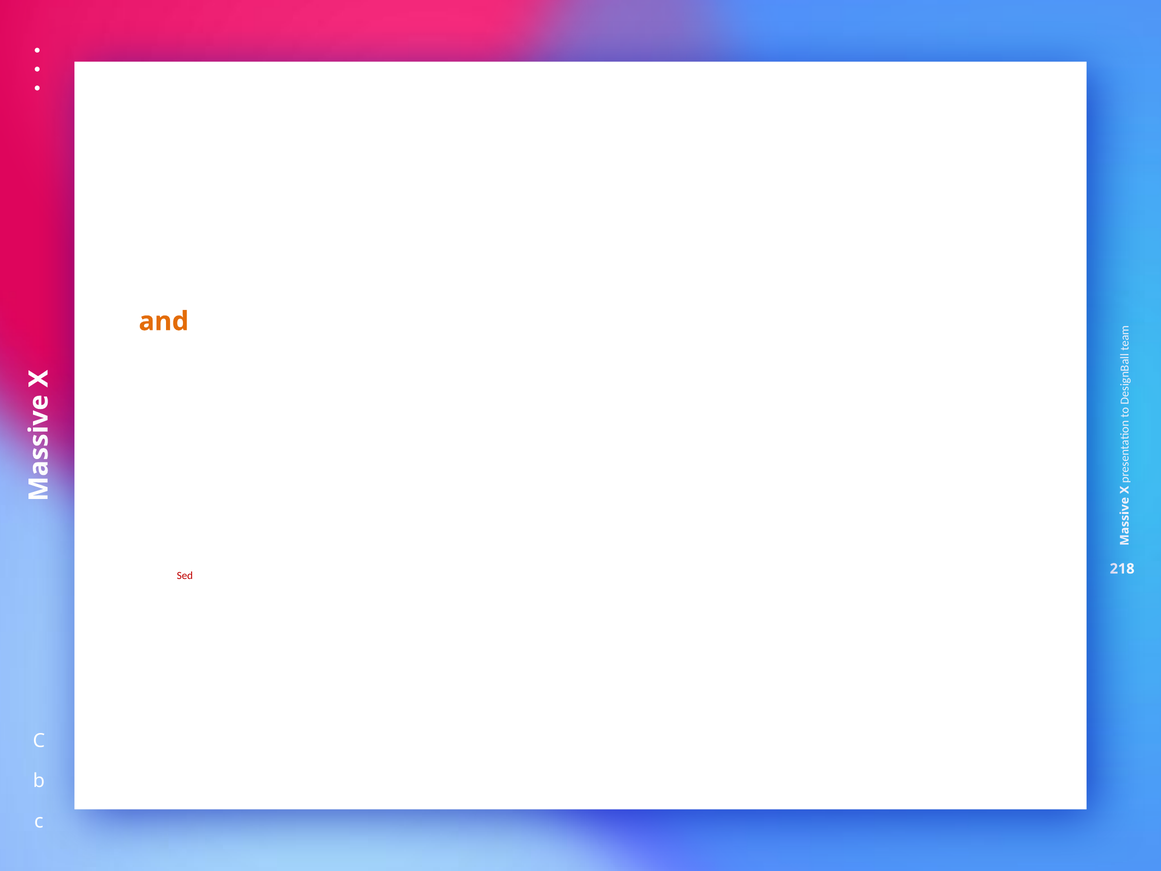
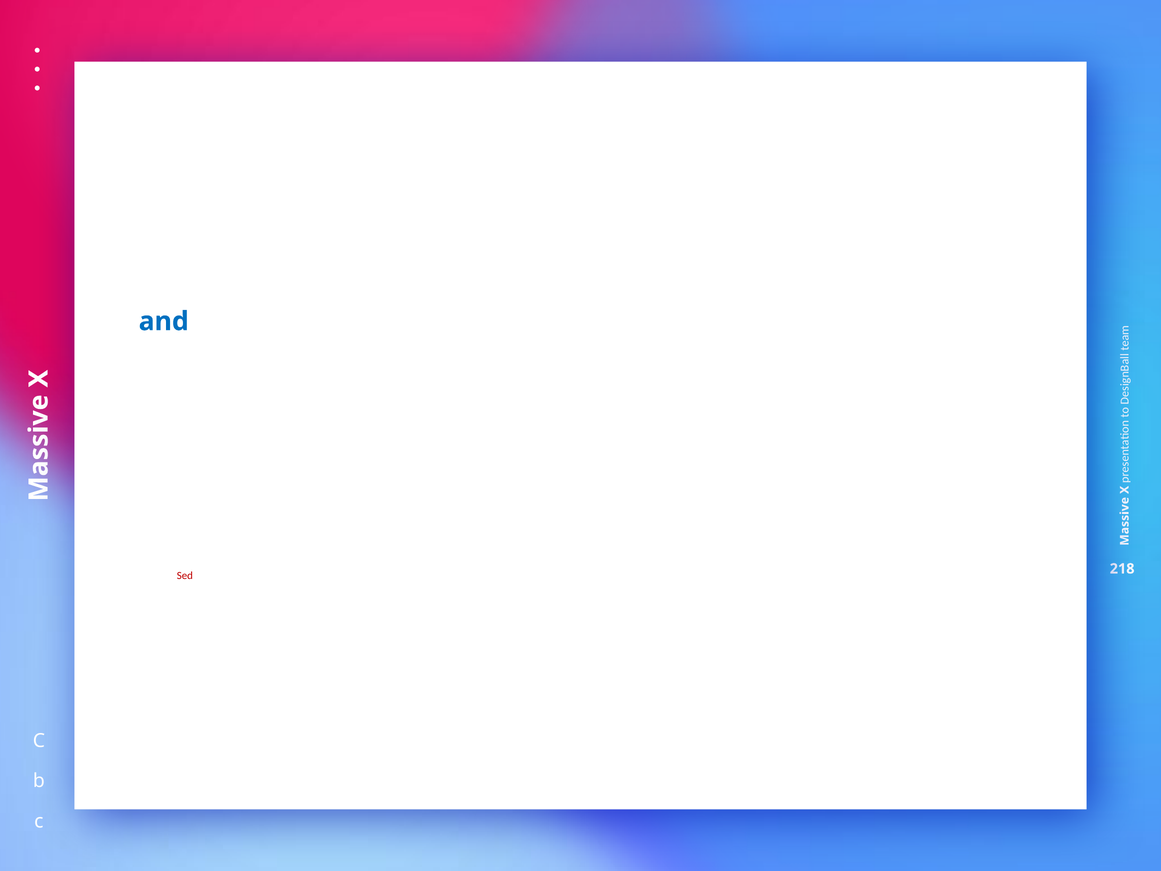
and colour: orange -> blue
